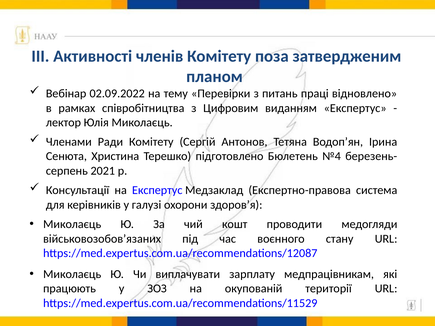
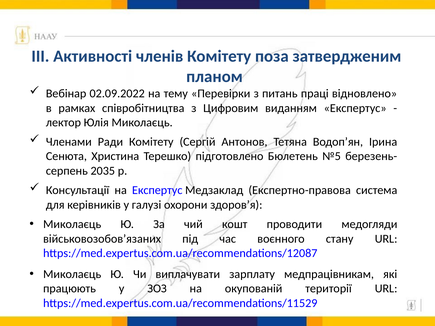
№4: №4 -> №5
2021: 2021 -> 2035
